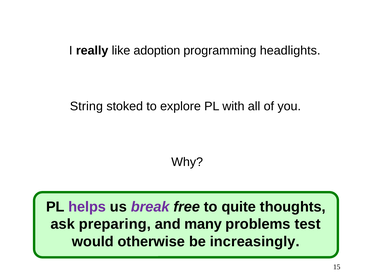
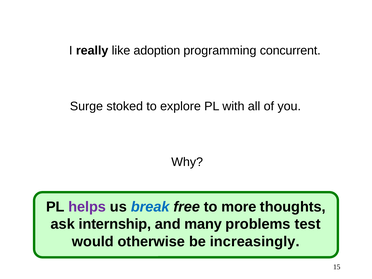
headlights: headlights -> concurrent
String: String -> Surge
break colour: purple -> blue
quite: quite -> more
preparing: preparing -> internship
